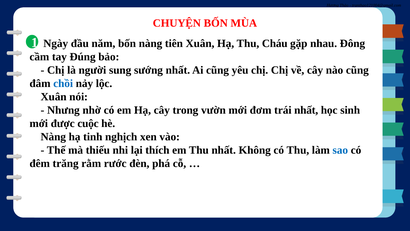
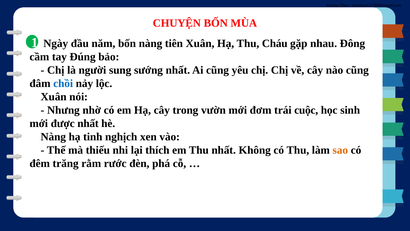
trái nhất: nhất -> cuộc
được cuộc: cuộc -> nhất
sao colour: blue -> orange
